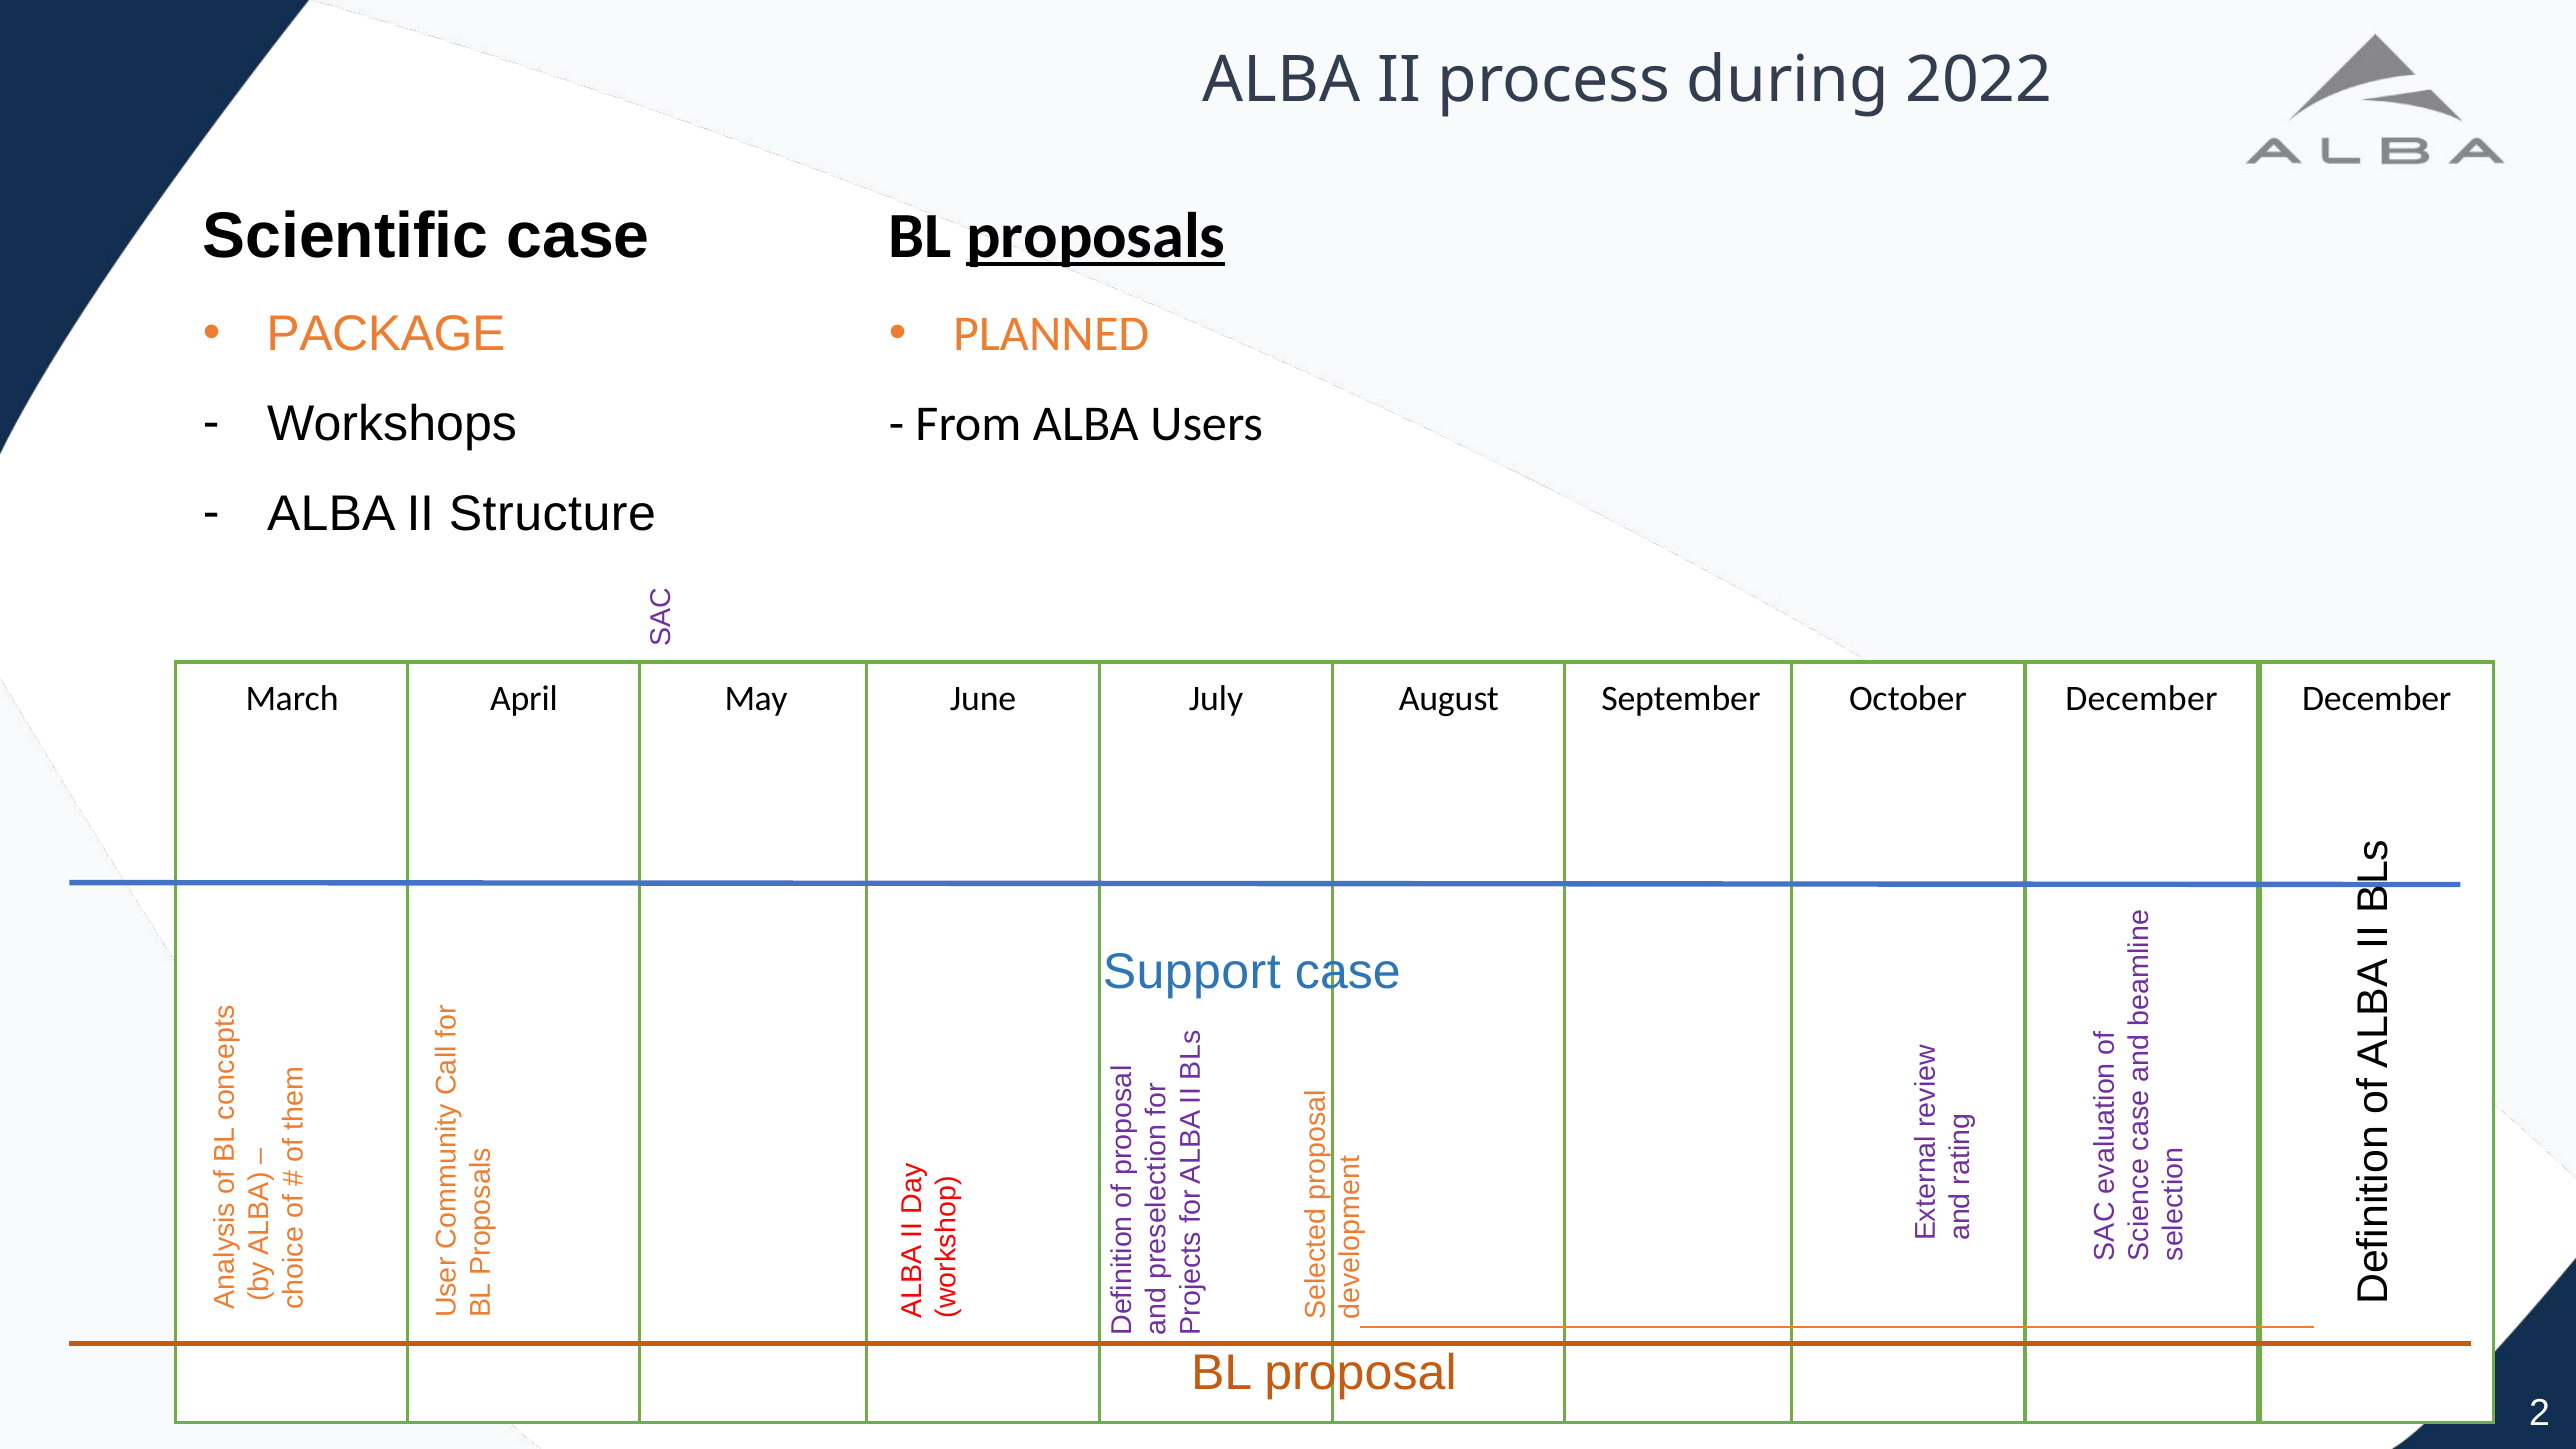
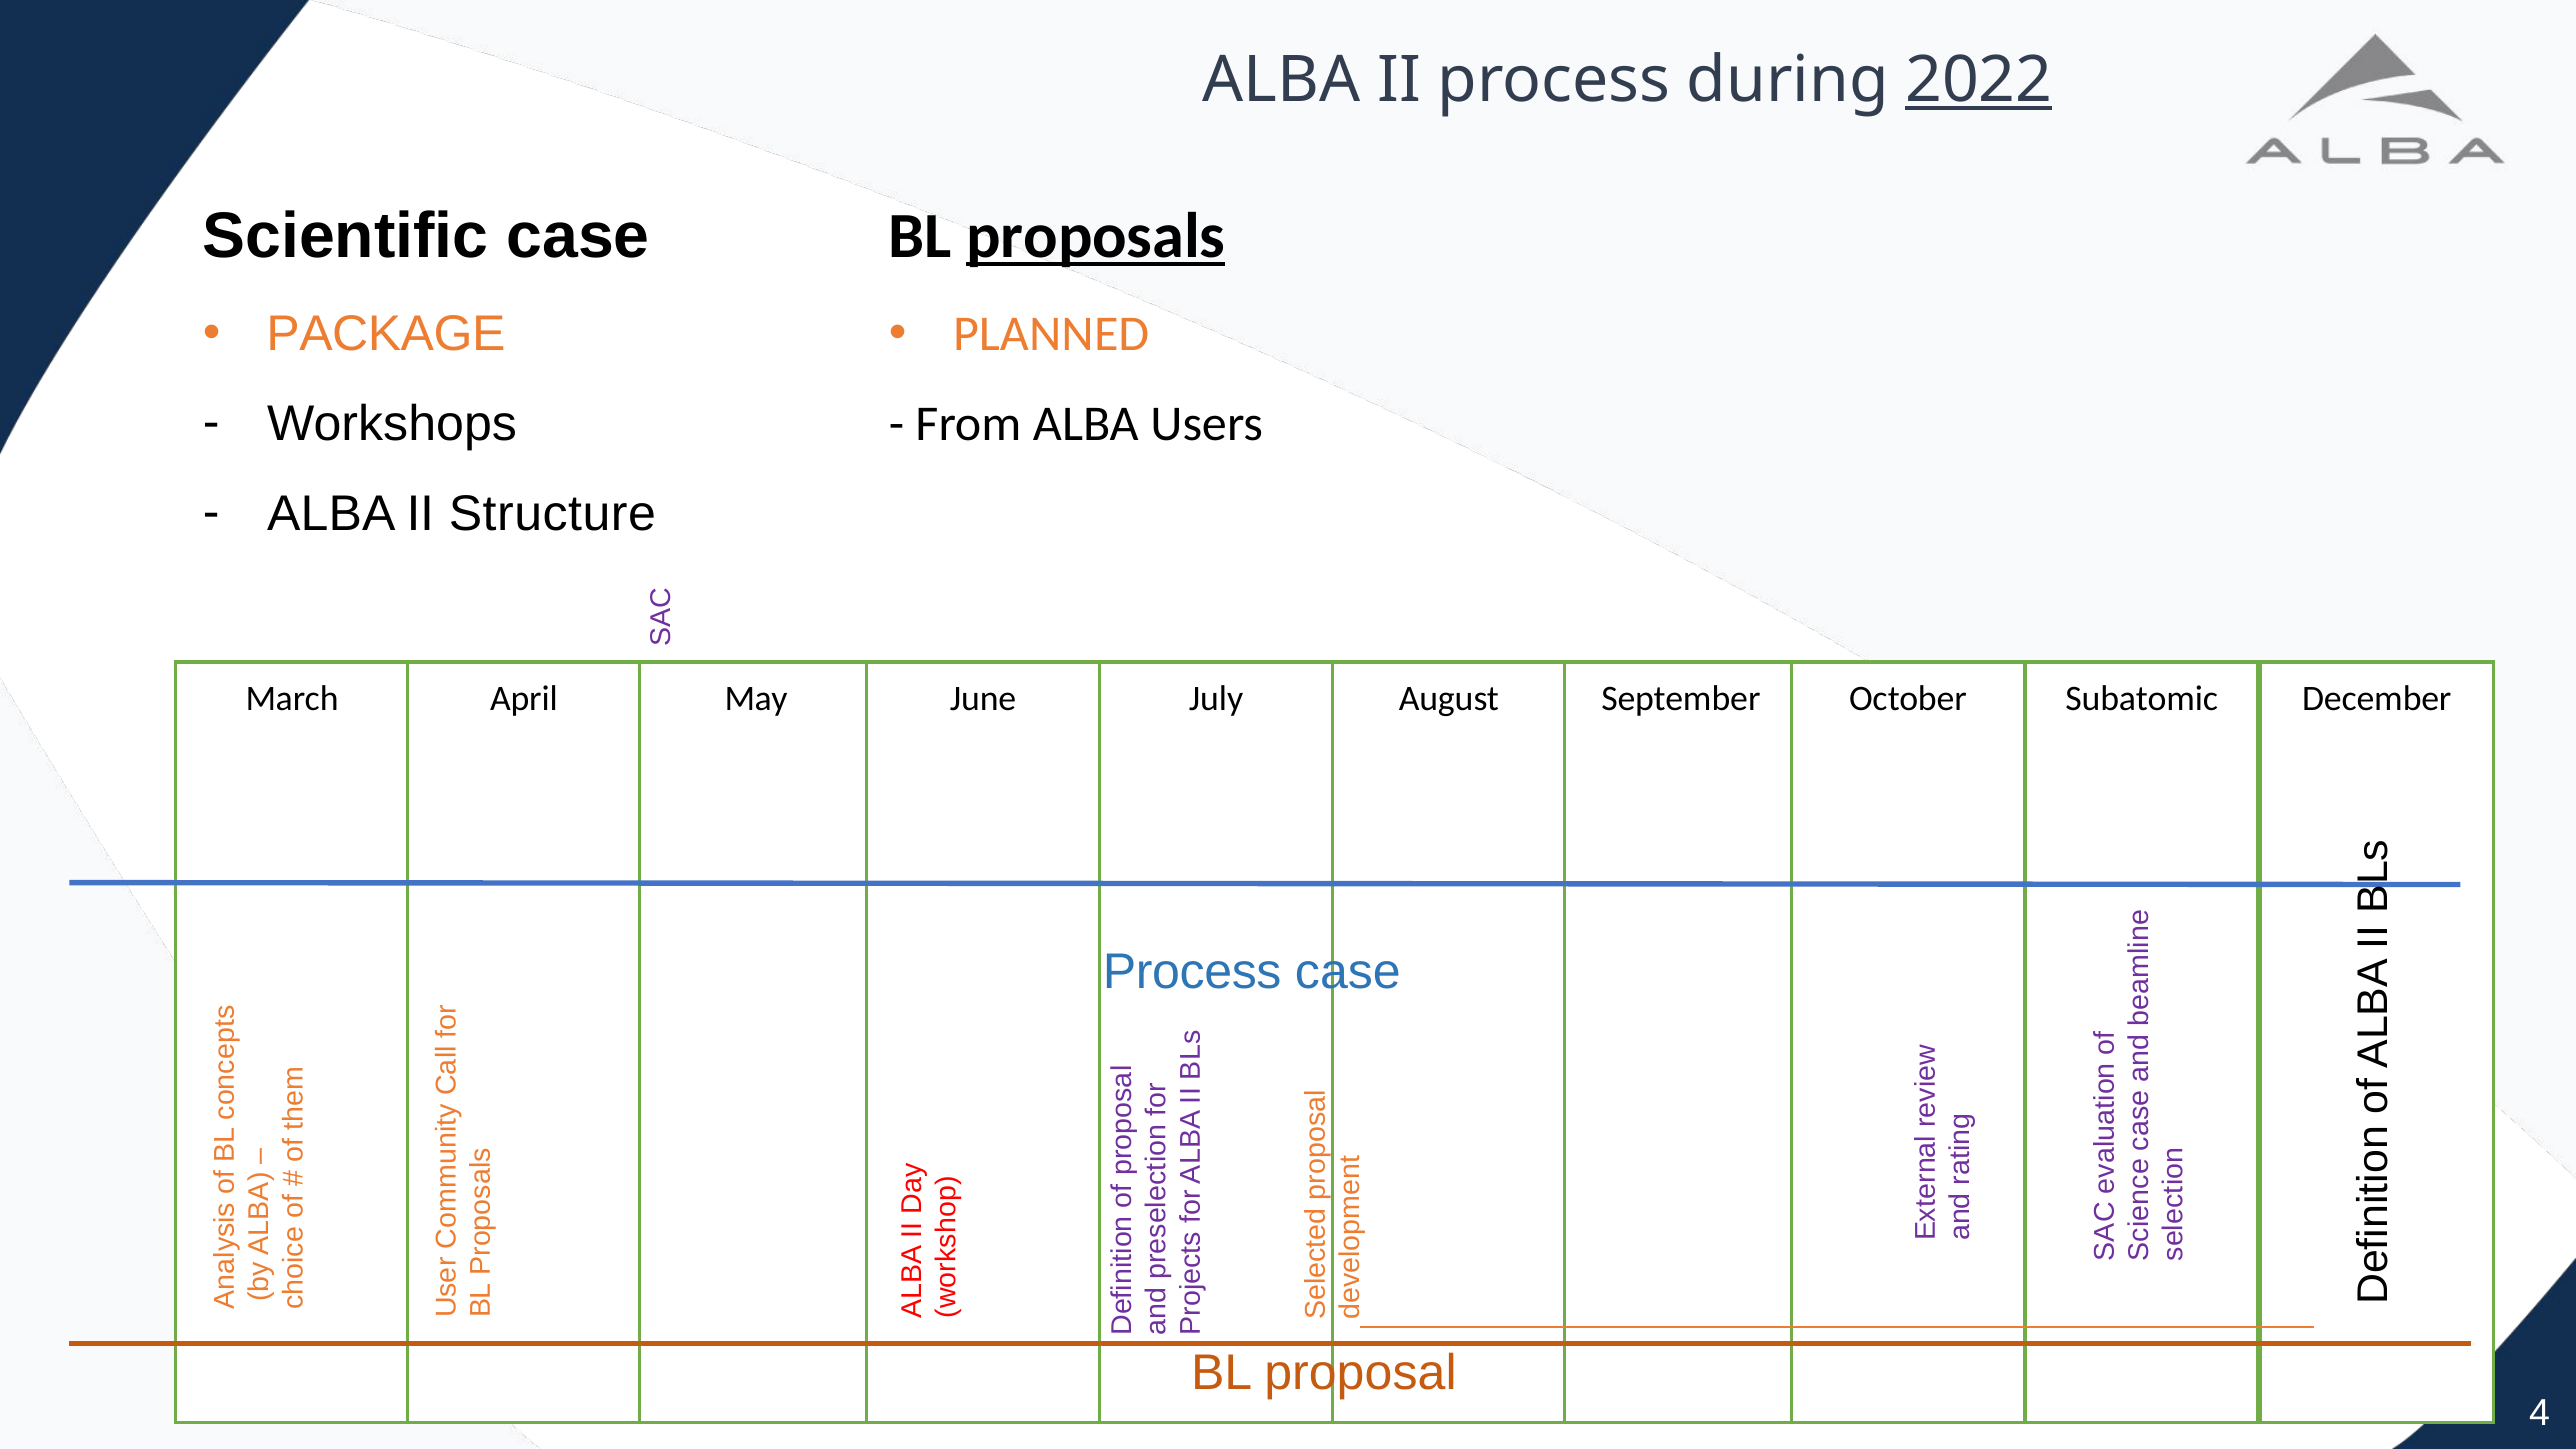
2022 underline: none -> present
October December: December -> Subatomic
Support at (1192, 972): Support -> Process
2: 2 -> 4
